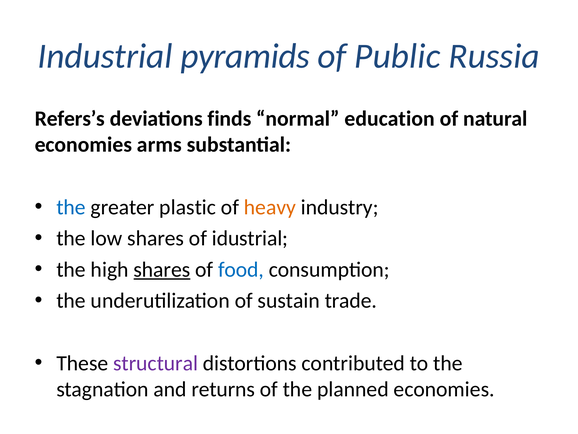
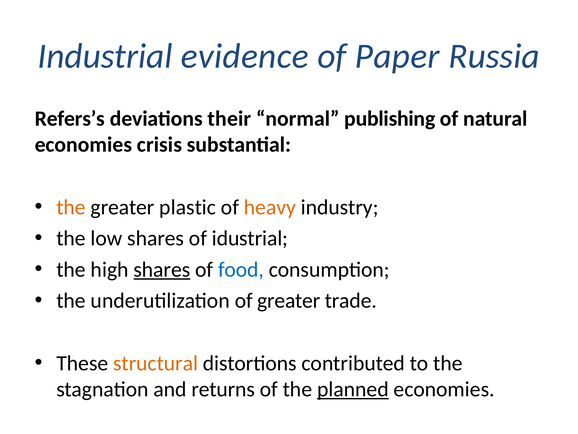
pyramids: pyramids -> evidence
Public: Public -> Paper
finds: finds -> their
education: education -> publishing
arms: arms -> crisis
the at (71, 207) colour: blue -> orange
of sustain: sustain -> greater
structural colour: purple -> orange
planned underline: none -> present
